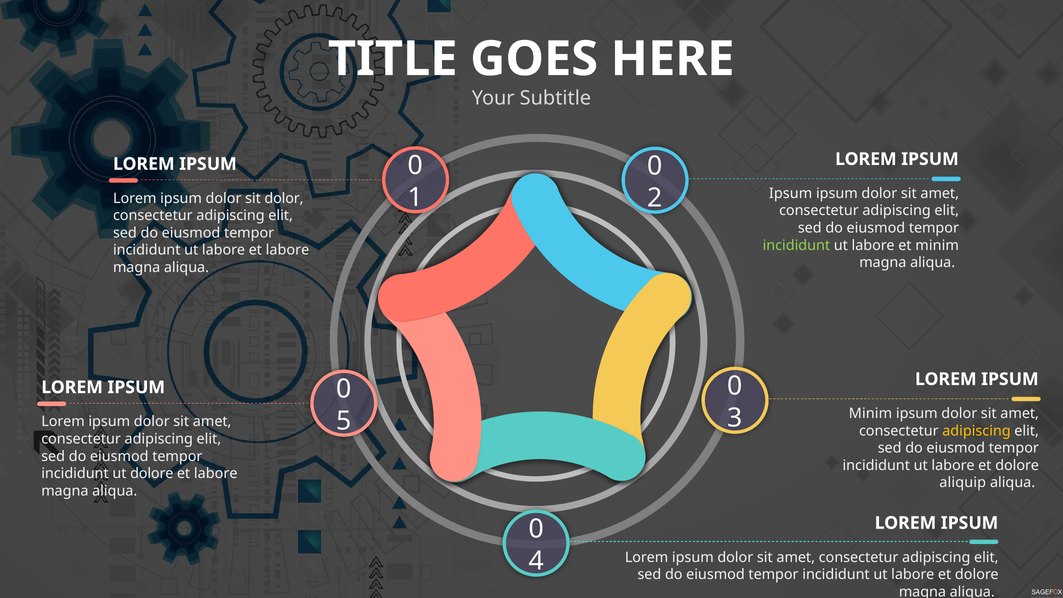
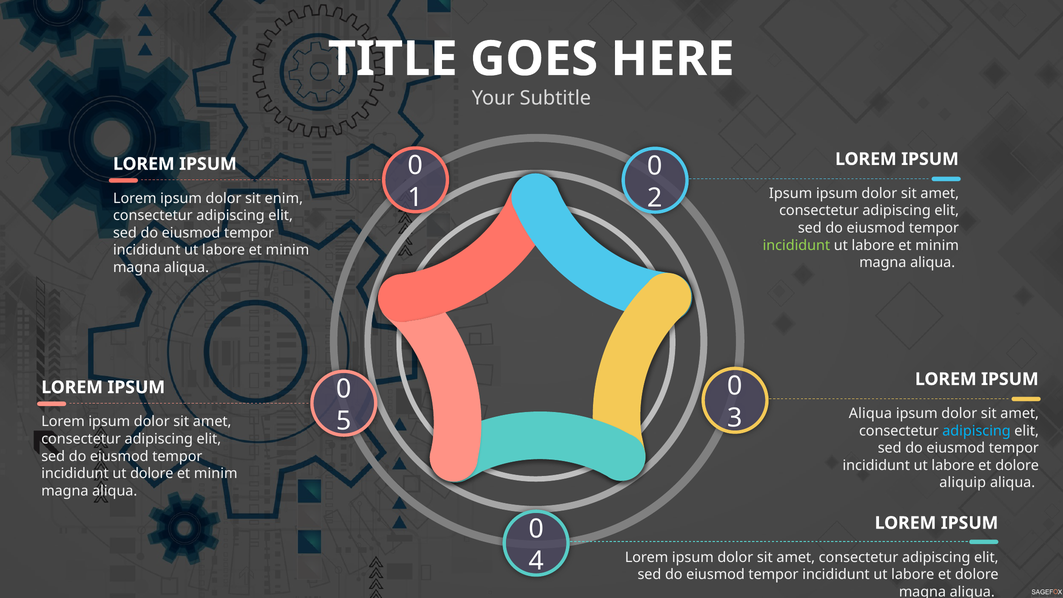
sit dolor: dolor -> enim
labore at (288, 250): labore -> minim
Minim at (870, 413): Minim -> Aliqua
adipiscing at (977, 431) colour: yellow -> light blue
labore at (216, 474): labore -> minim
